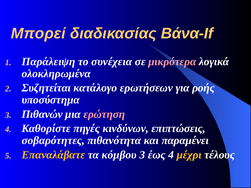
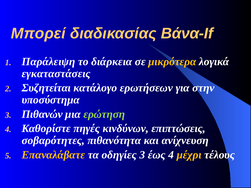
συνέχεια: συνέχεια -> διάρκεια
μικρότερα colour: pink -> yellow
ολοκληρωμένα: ολοκληρωμένα -> εγκαταστάσεις
ροής: ροής -> στην
ερώτηση colour: pink -> light green
παραμένει: παραμένει -> ανίχνευση
κόμβου: κόμβου -> οδηγίες
